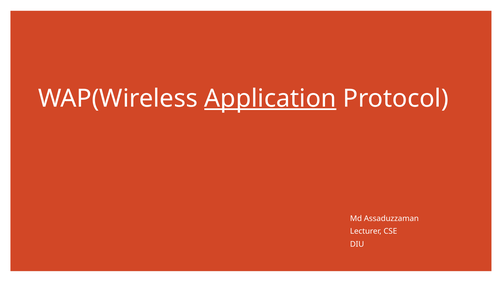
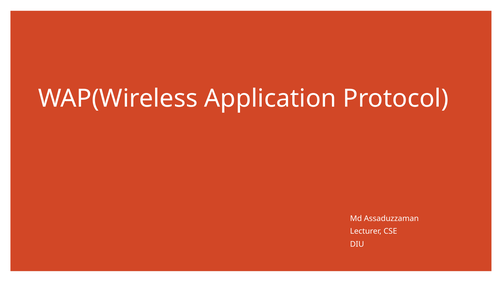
Application underline: present -> none
